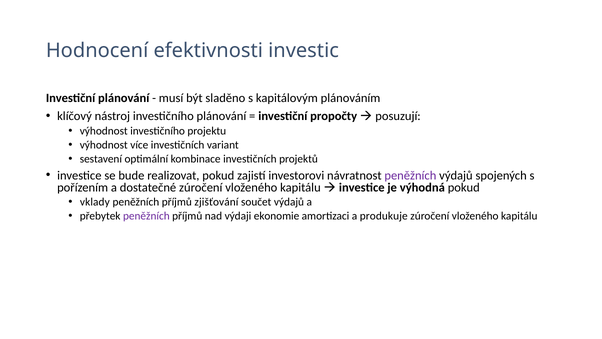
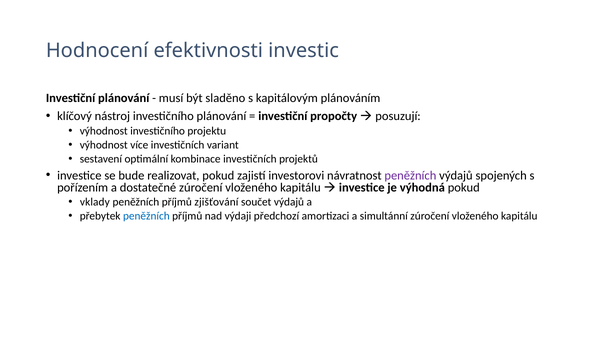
peněžních at (146, 216) colour: purple -> blue
ekonomie: ekonomie -> předchozí
produkuje: produkuje -> simultánní
